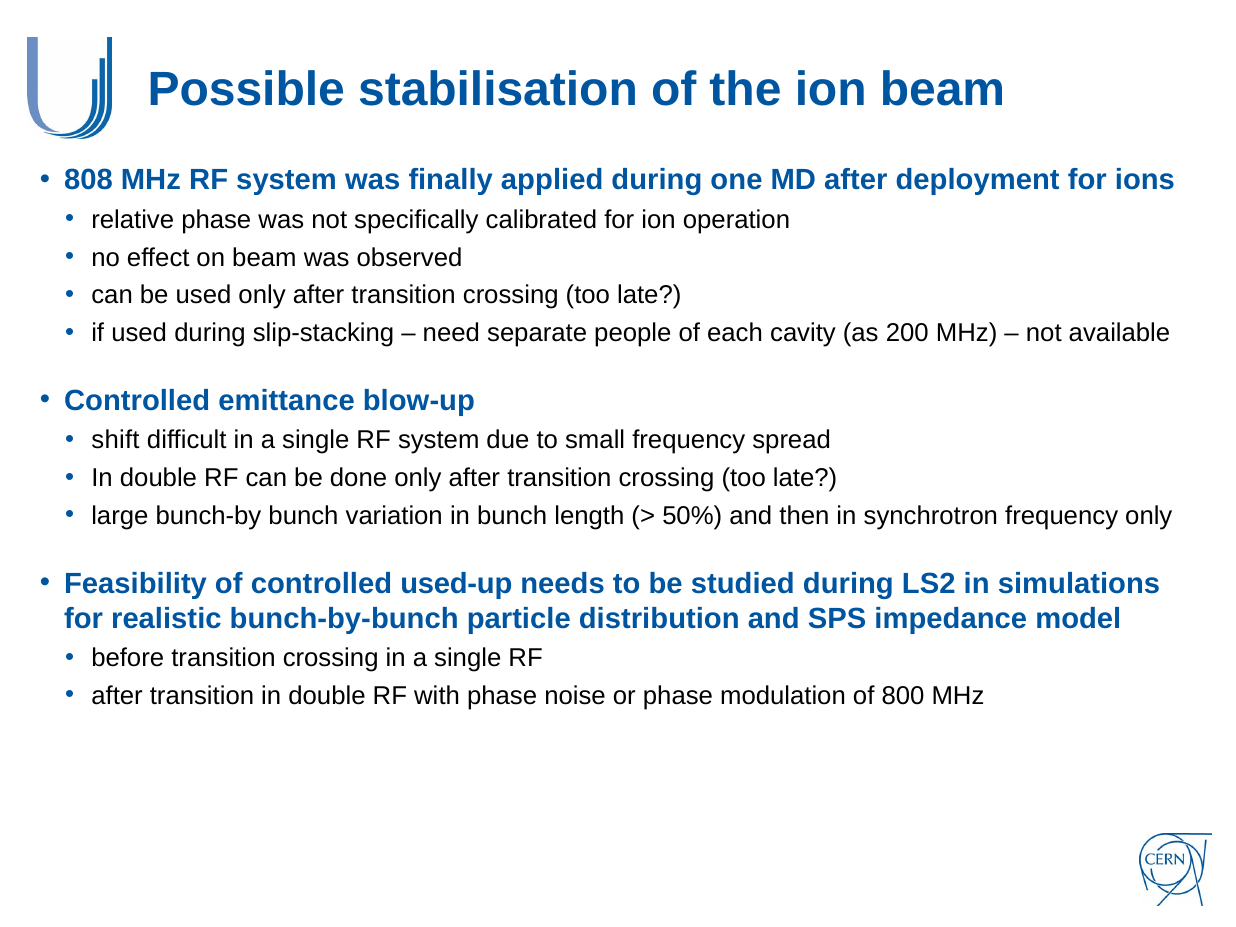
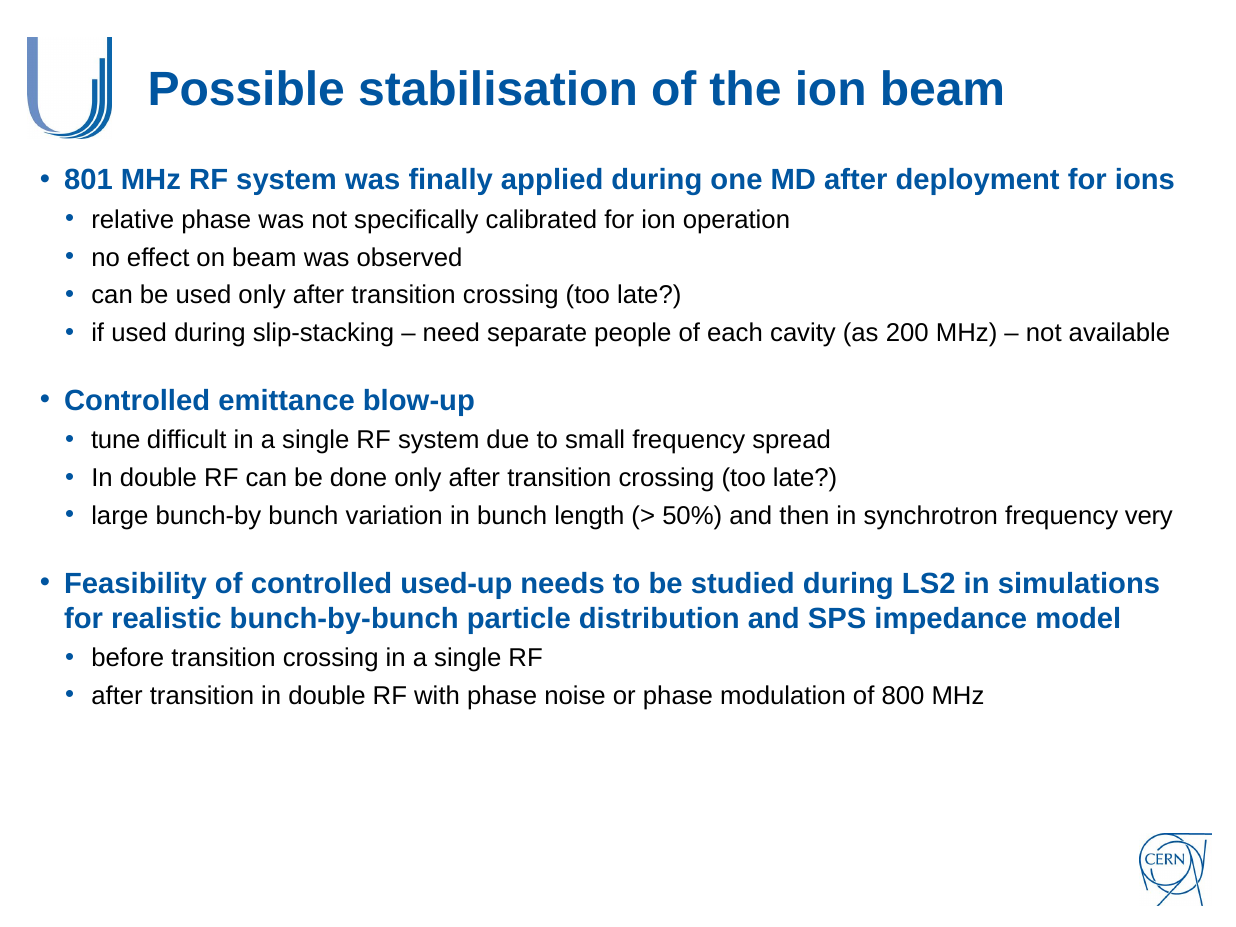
808: 808 -> 801
shift: shift -> tune
frequency only: only -> very
